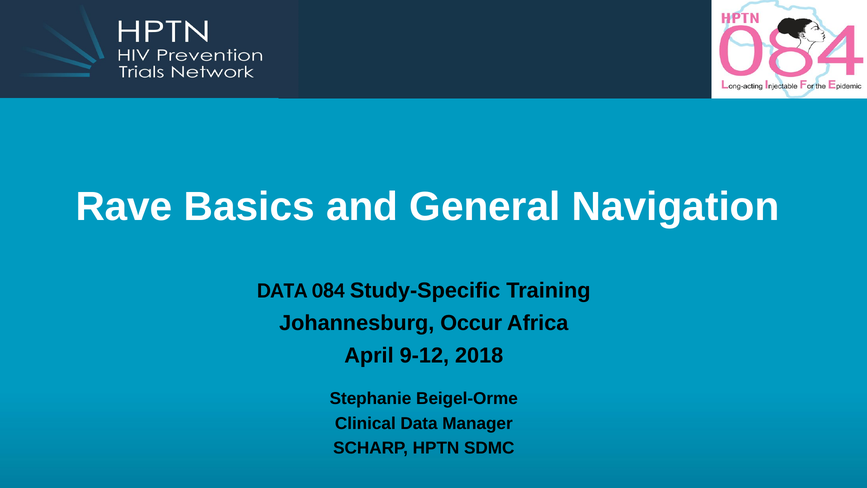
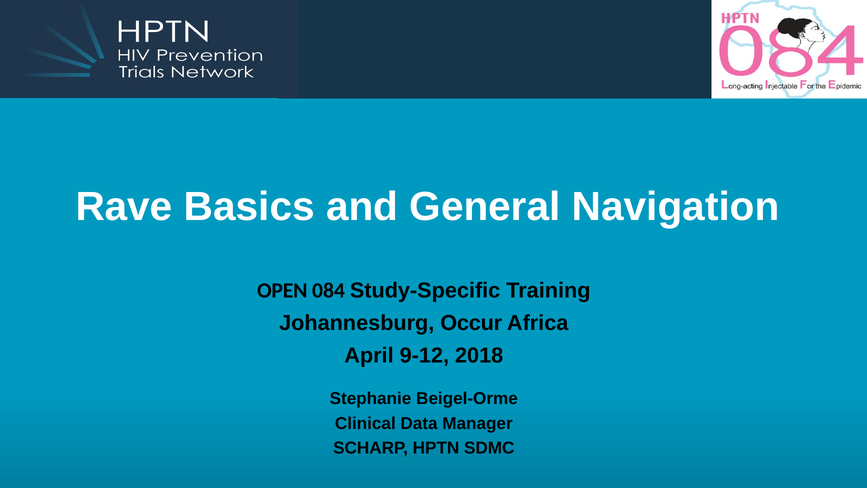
DATA at (282, 290): DATA -> OPEN
